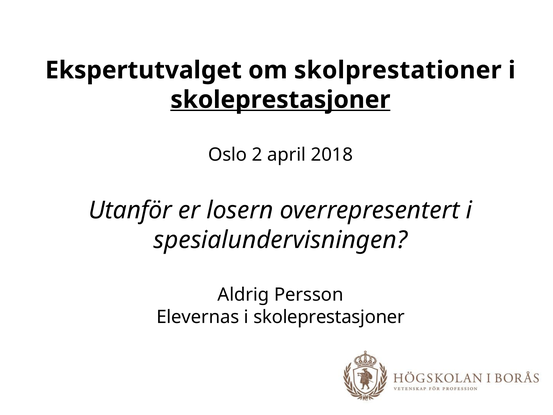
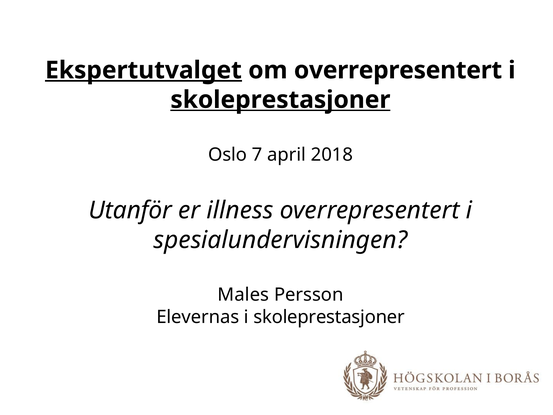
Ekspertutvalget underline: none -> present
om skolprestationer: skolprestationer -> overrepresentert
2: 2 -> 7
losern: losern -> illness
Aldrig: Aldrig -> Males
